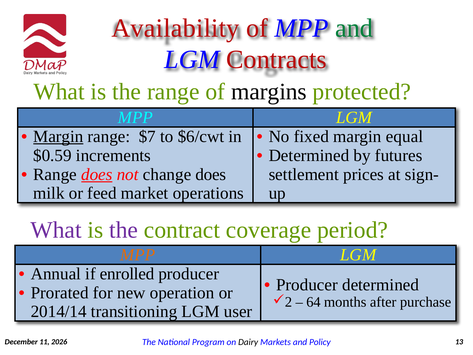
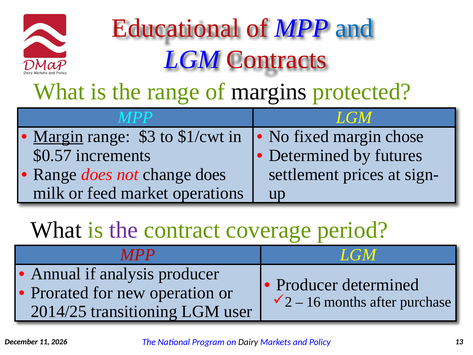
Availability: Availability -> Educational
and at (354, 28) colour: green -> blue
$7: $7 -> $3
$6/cwt: $6/cwt -> $1/cwt
equal: equal -> chose
$0.59: $0.59 -> $0.57
does at (97, 174) underline: present -> none
What at (56, 230) colour: purple -> black
MPP at (138, 255) colour: orange -> red
enrolled: enrolled -> analysis
64: 64 -> 16
2014/14: 2014/14 -> 2014/25
